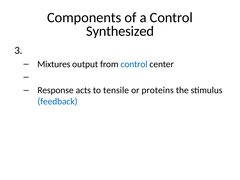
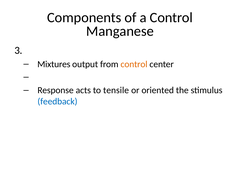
Synthesized: Synthesized -> Manganese
control at (134, 64) colour: blue -> orange
proteins: proteins -> oriented
